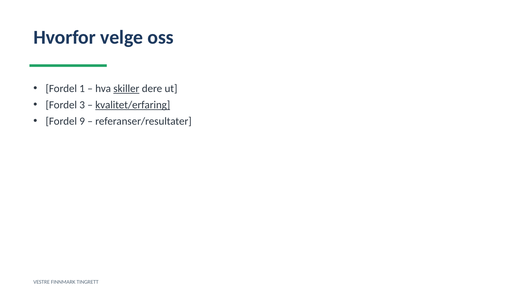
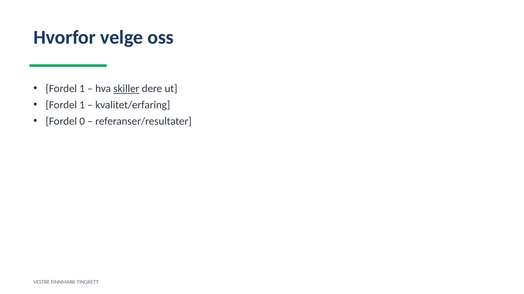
3 at (82, 105): 3 -> 1
kvalitet/erfaring underline: present -> none
9: 9 -> 0
